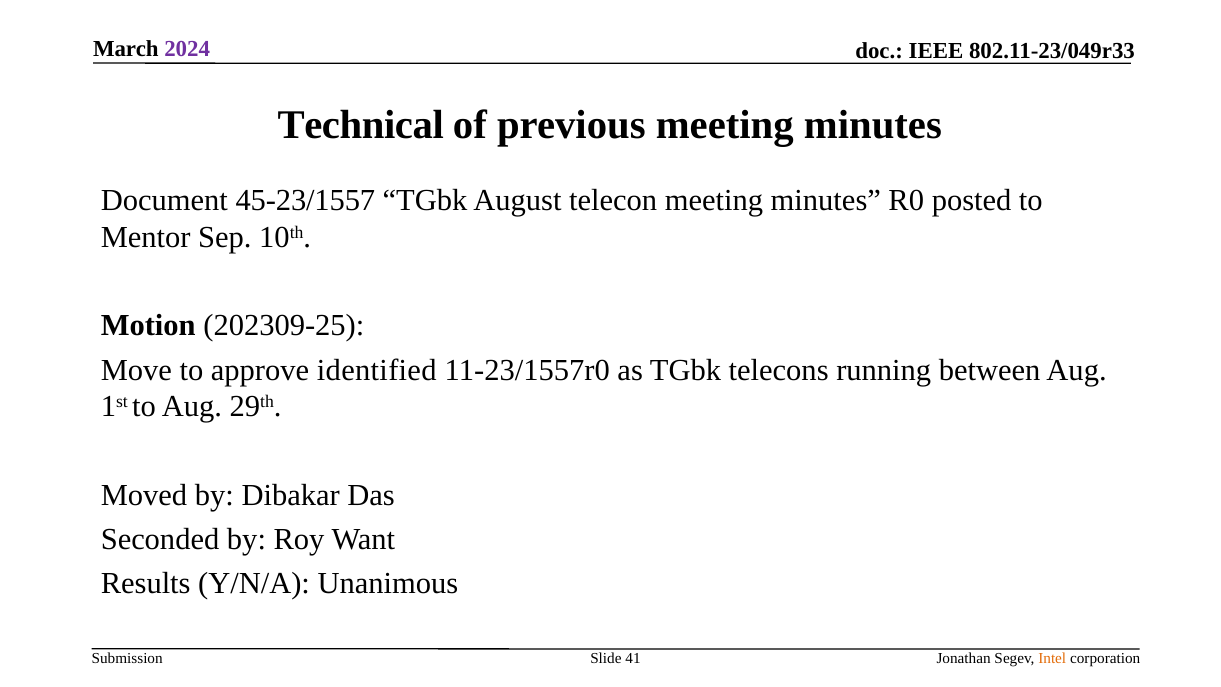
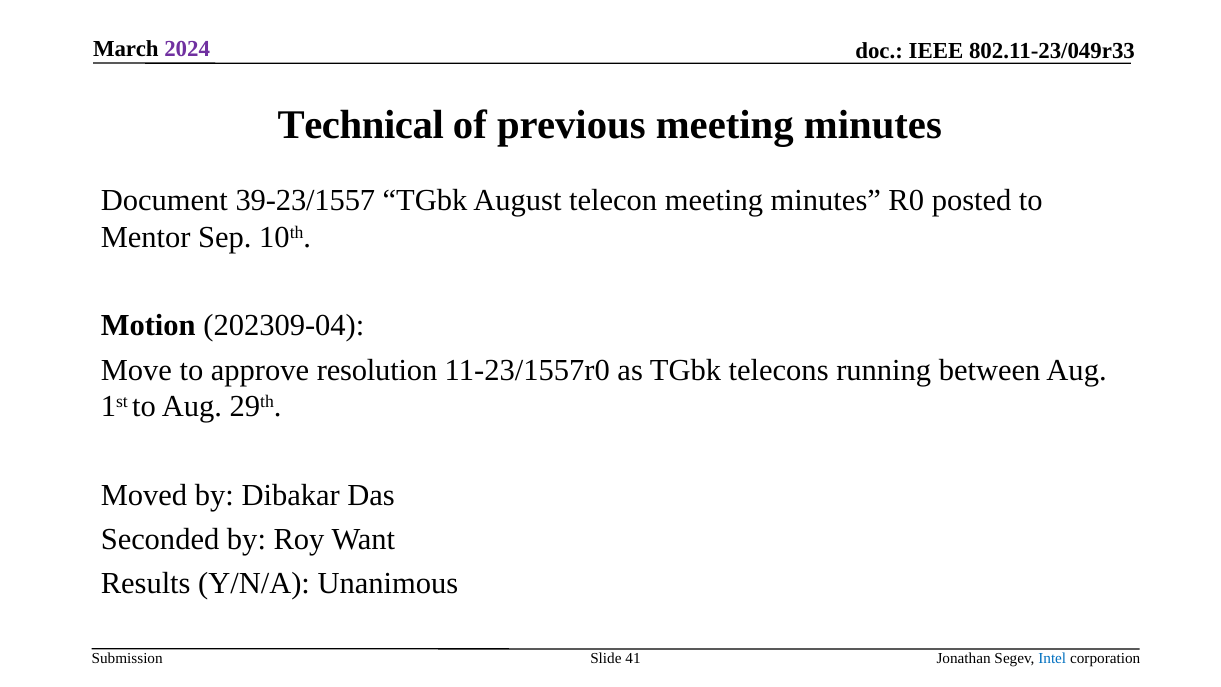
45-23/1557: 45-23/1557 -> 39-23/1557
202309-25: 202309-25 -> 202309-04
identified: identified -> resolution
Intel colour: orange -> blue
